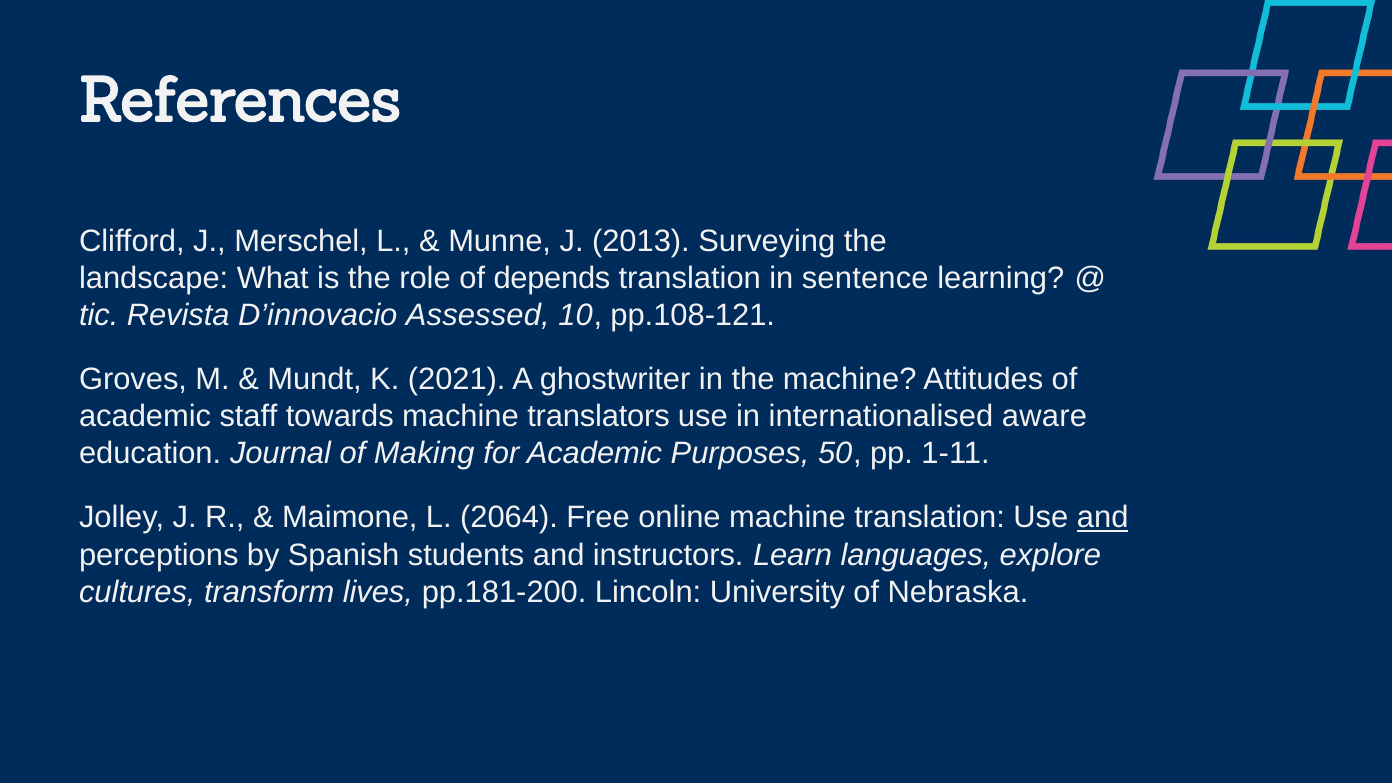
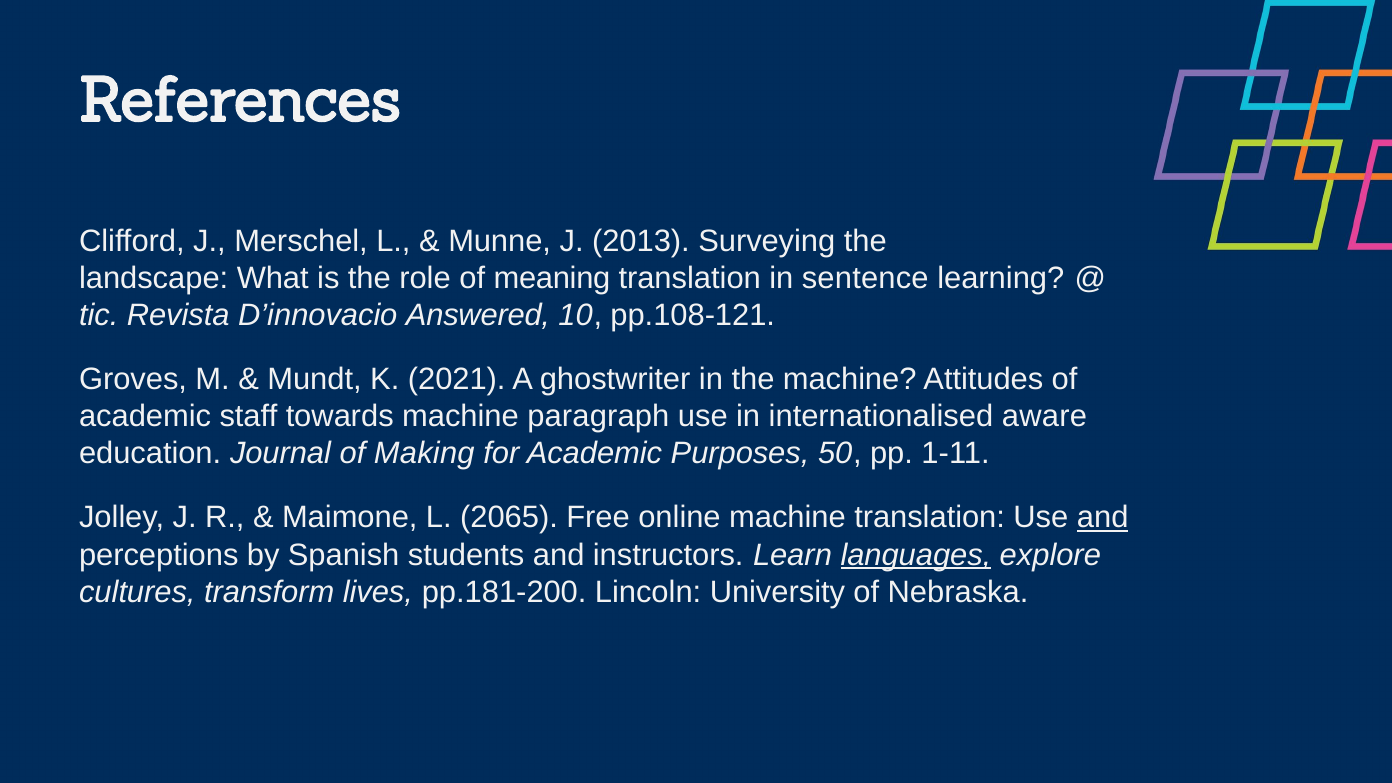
depends: depends -> meaning
Assessed: Assessed -> Answered
translators: translators -> paragraph
2064: 2064 -> 2065
languages underline: none -> present
